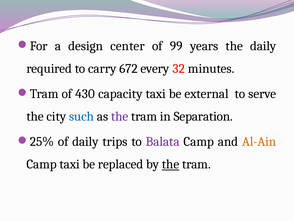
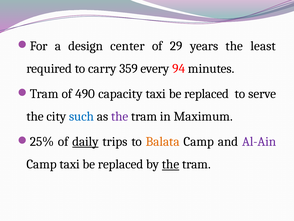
99: 99 -> 29
the daily: daily -> least
672: 672 -> 359
32: 32 -> 94
430: 430 -> 490
external at (207, 94): external -> replaced
Separation: Separation -> Maximum
daily at (85, 141) underline: none -> present
Balata colour: purple -> orange
Al-Ain colour: orange -> purple
